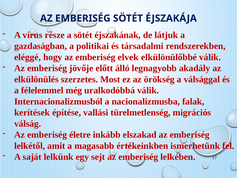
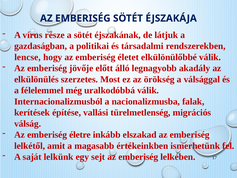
eléggé: eléggé -> lencse
elvek: elvek -> életet
